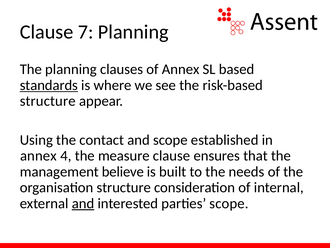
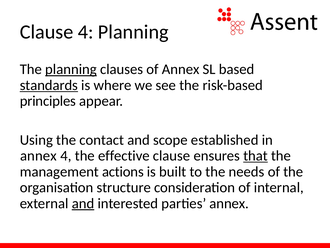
Clause 7: 7 -> 4
planning at (71, 69) underline: none -> present
structure at (48, 101): structure -> principles
measure: measure -> effective
that underline: none -> present
believe: believe -> actions
parties scope: scope -> annex
